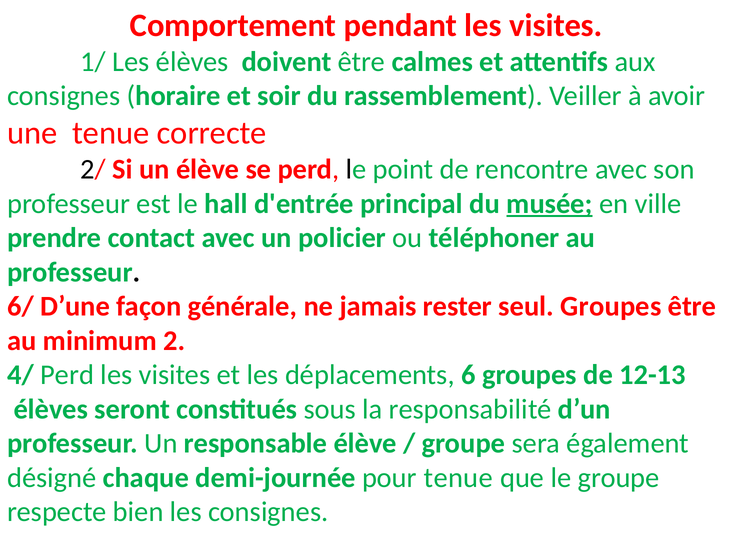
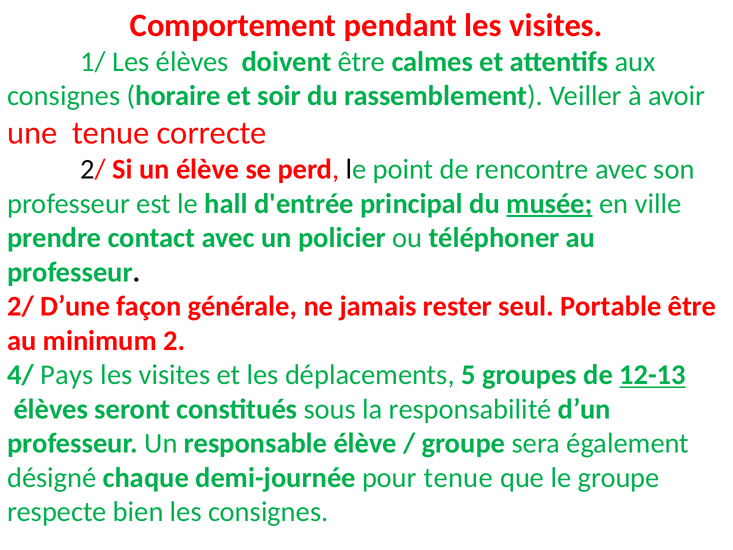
6/ at (21, 306): 6/ -> 2/
seul Groupes: Groupes -> Portable
4/ Perd: Perd -> Pays
6: 6 -> 5
12-13 underline: none -> present
